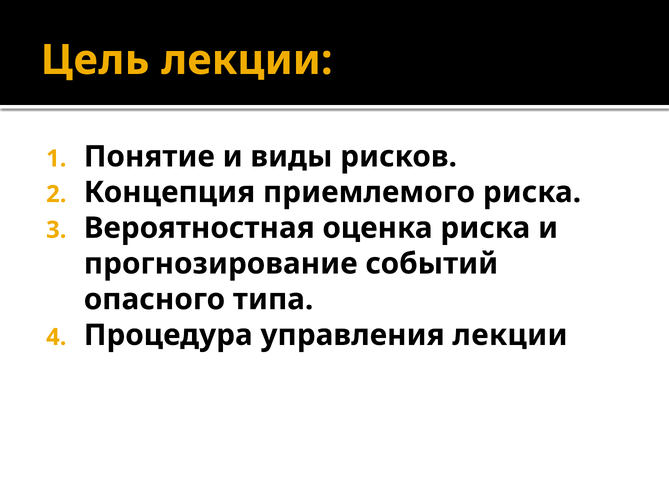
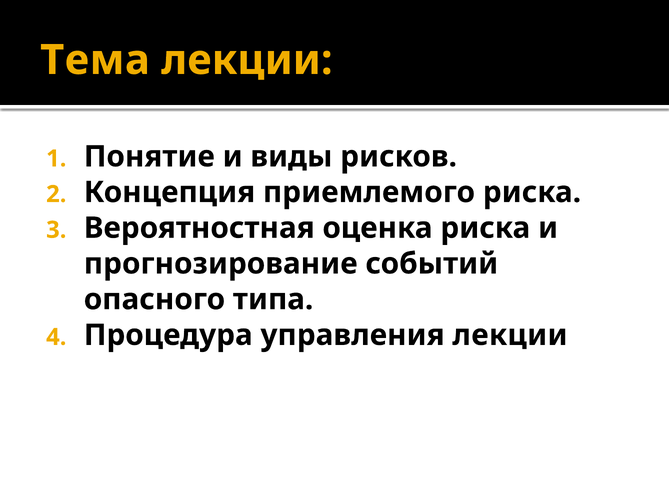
Цель: Цель -> Тема
